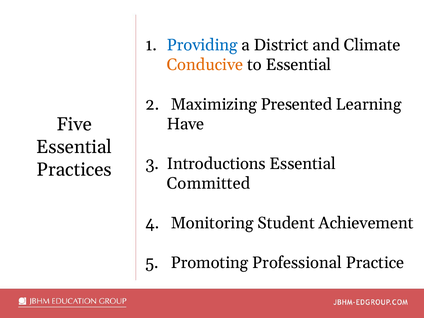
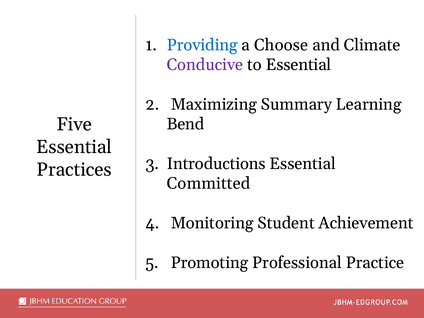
District: District -> Choose
Conducive colour: orange -> purple
Presented: Presented -> Summary
Have: Have -> Bend
